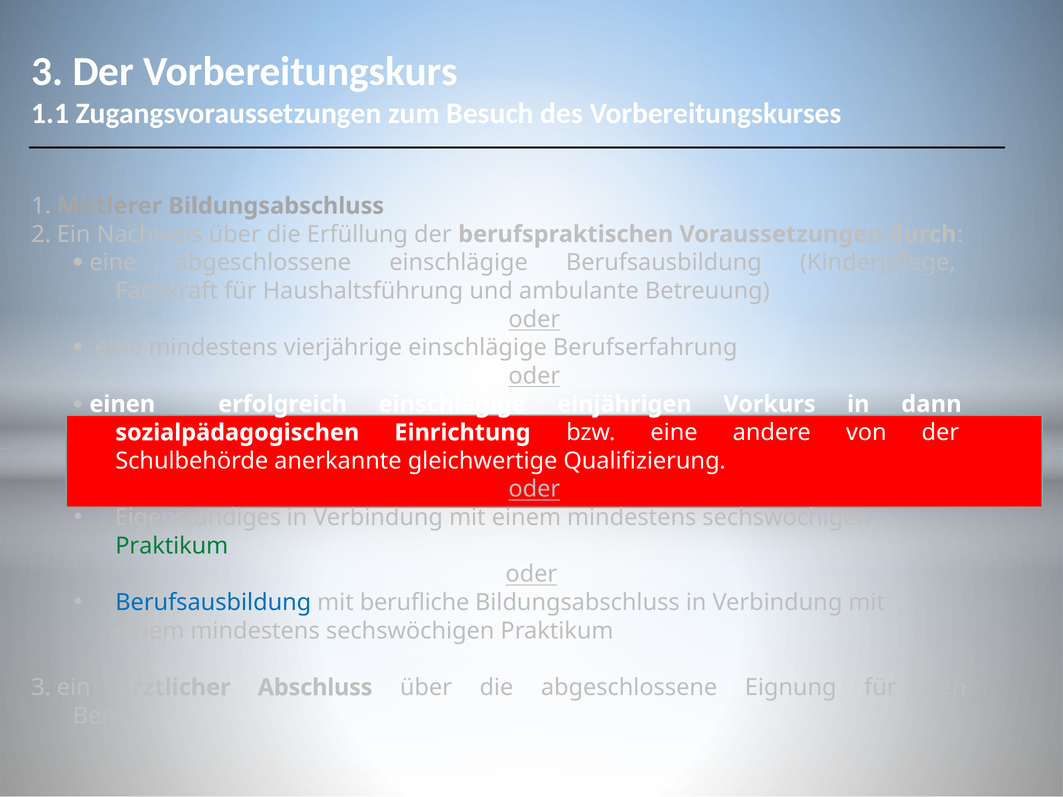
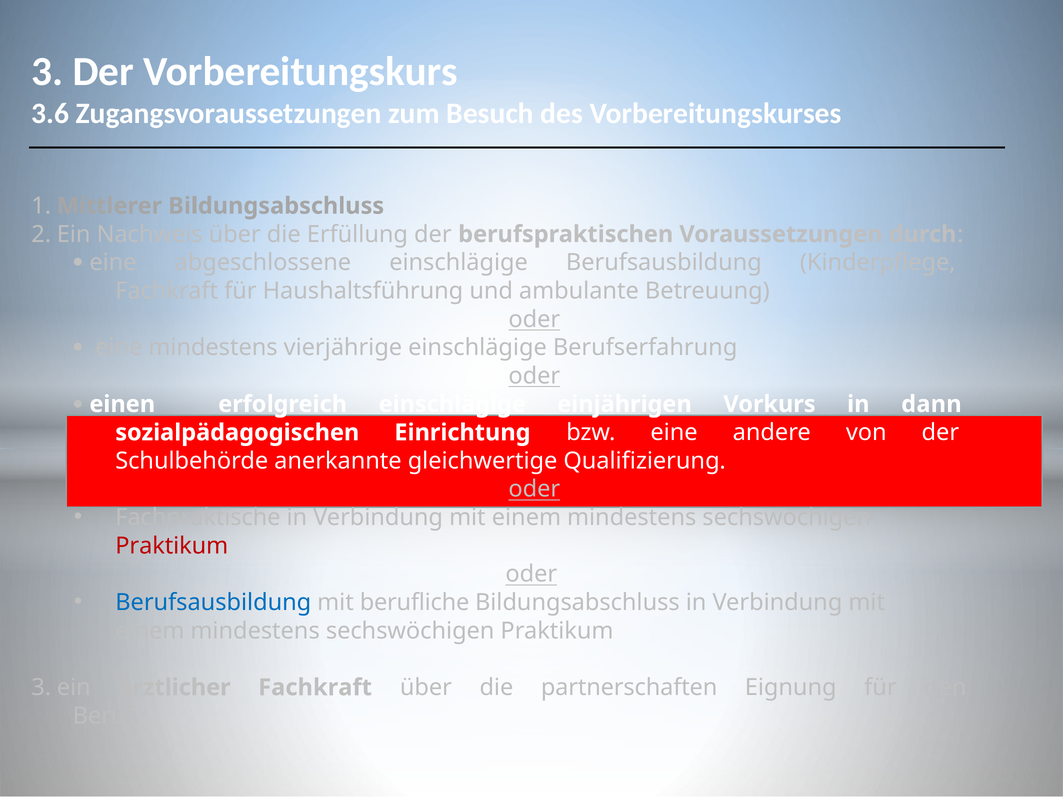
1.1: 1.1 -> 3.6
Eigenständiges: Eigenständiges -> Fachpraktische
Praktikum at (172, 546) colour: green -> red
ärztlicher Abschluss: Abschluss -> Fachkraft
die abgeschlossene: abgeschlossene -> partnerschaften
